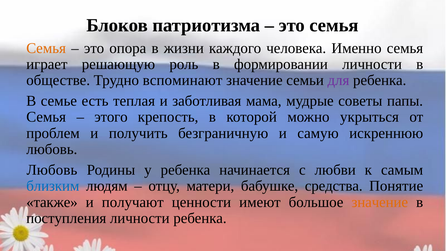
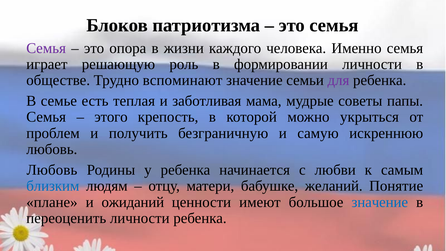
Семья at (46, 48) colour: orange -> purple
средства: средства -> желаний
также: также -> плане
получают: получают -> ожиданий
значение at (380, 202) colour: orange -> blue
поступления: поступления -> переоценить
